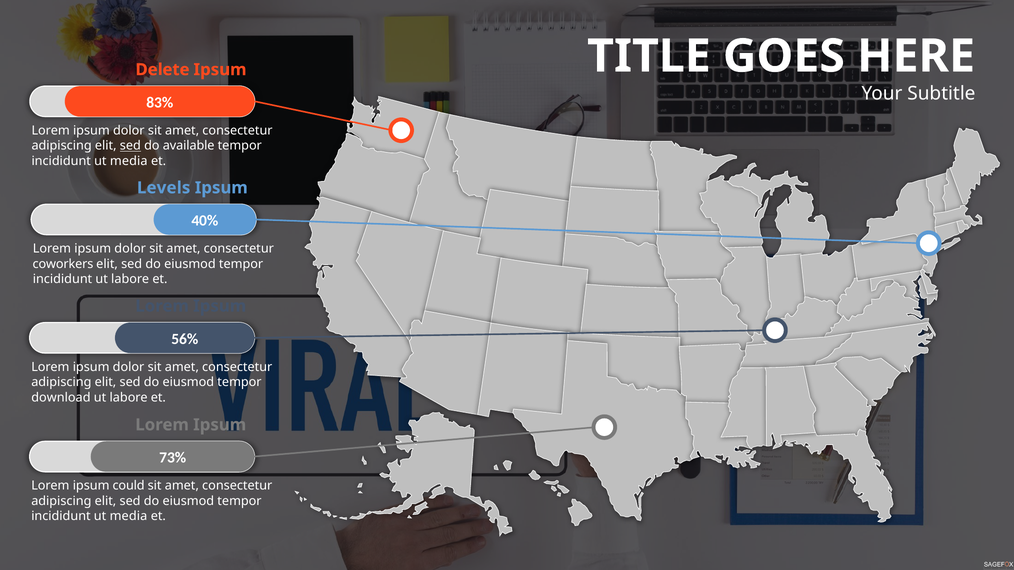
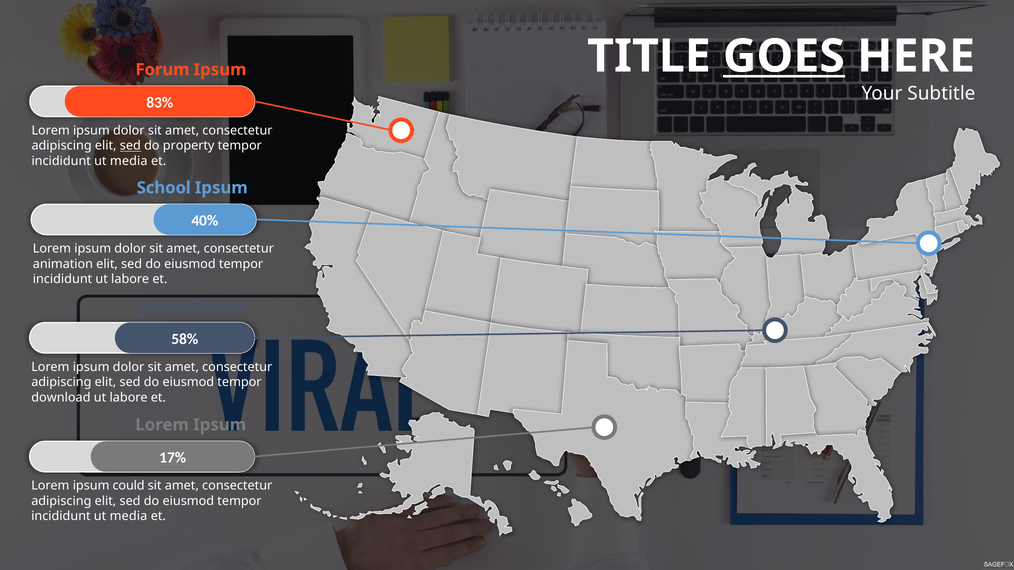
GOES underline: none -> present
Delete: Delete -> Forum
available: available -> property
Levels: Levels -> School
coworkers: coworkers -> animation
56%: 56% -> 58%
73%: 73% -> 17%
